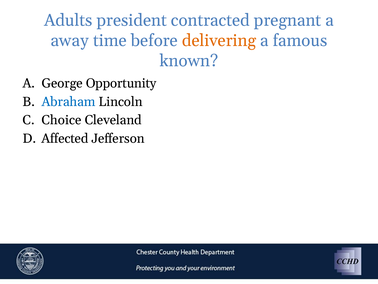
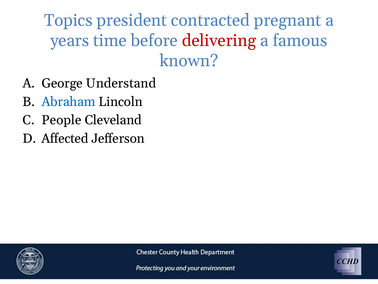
Adults: Adults -> Topics
away: away -> years
delivering colour: orange -> red
Opportunity: Opportunity -> Understand
Choice: Choice -> People
